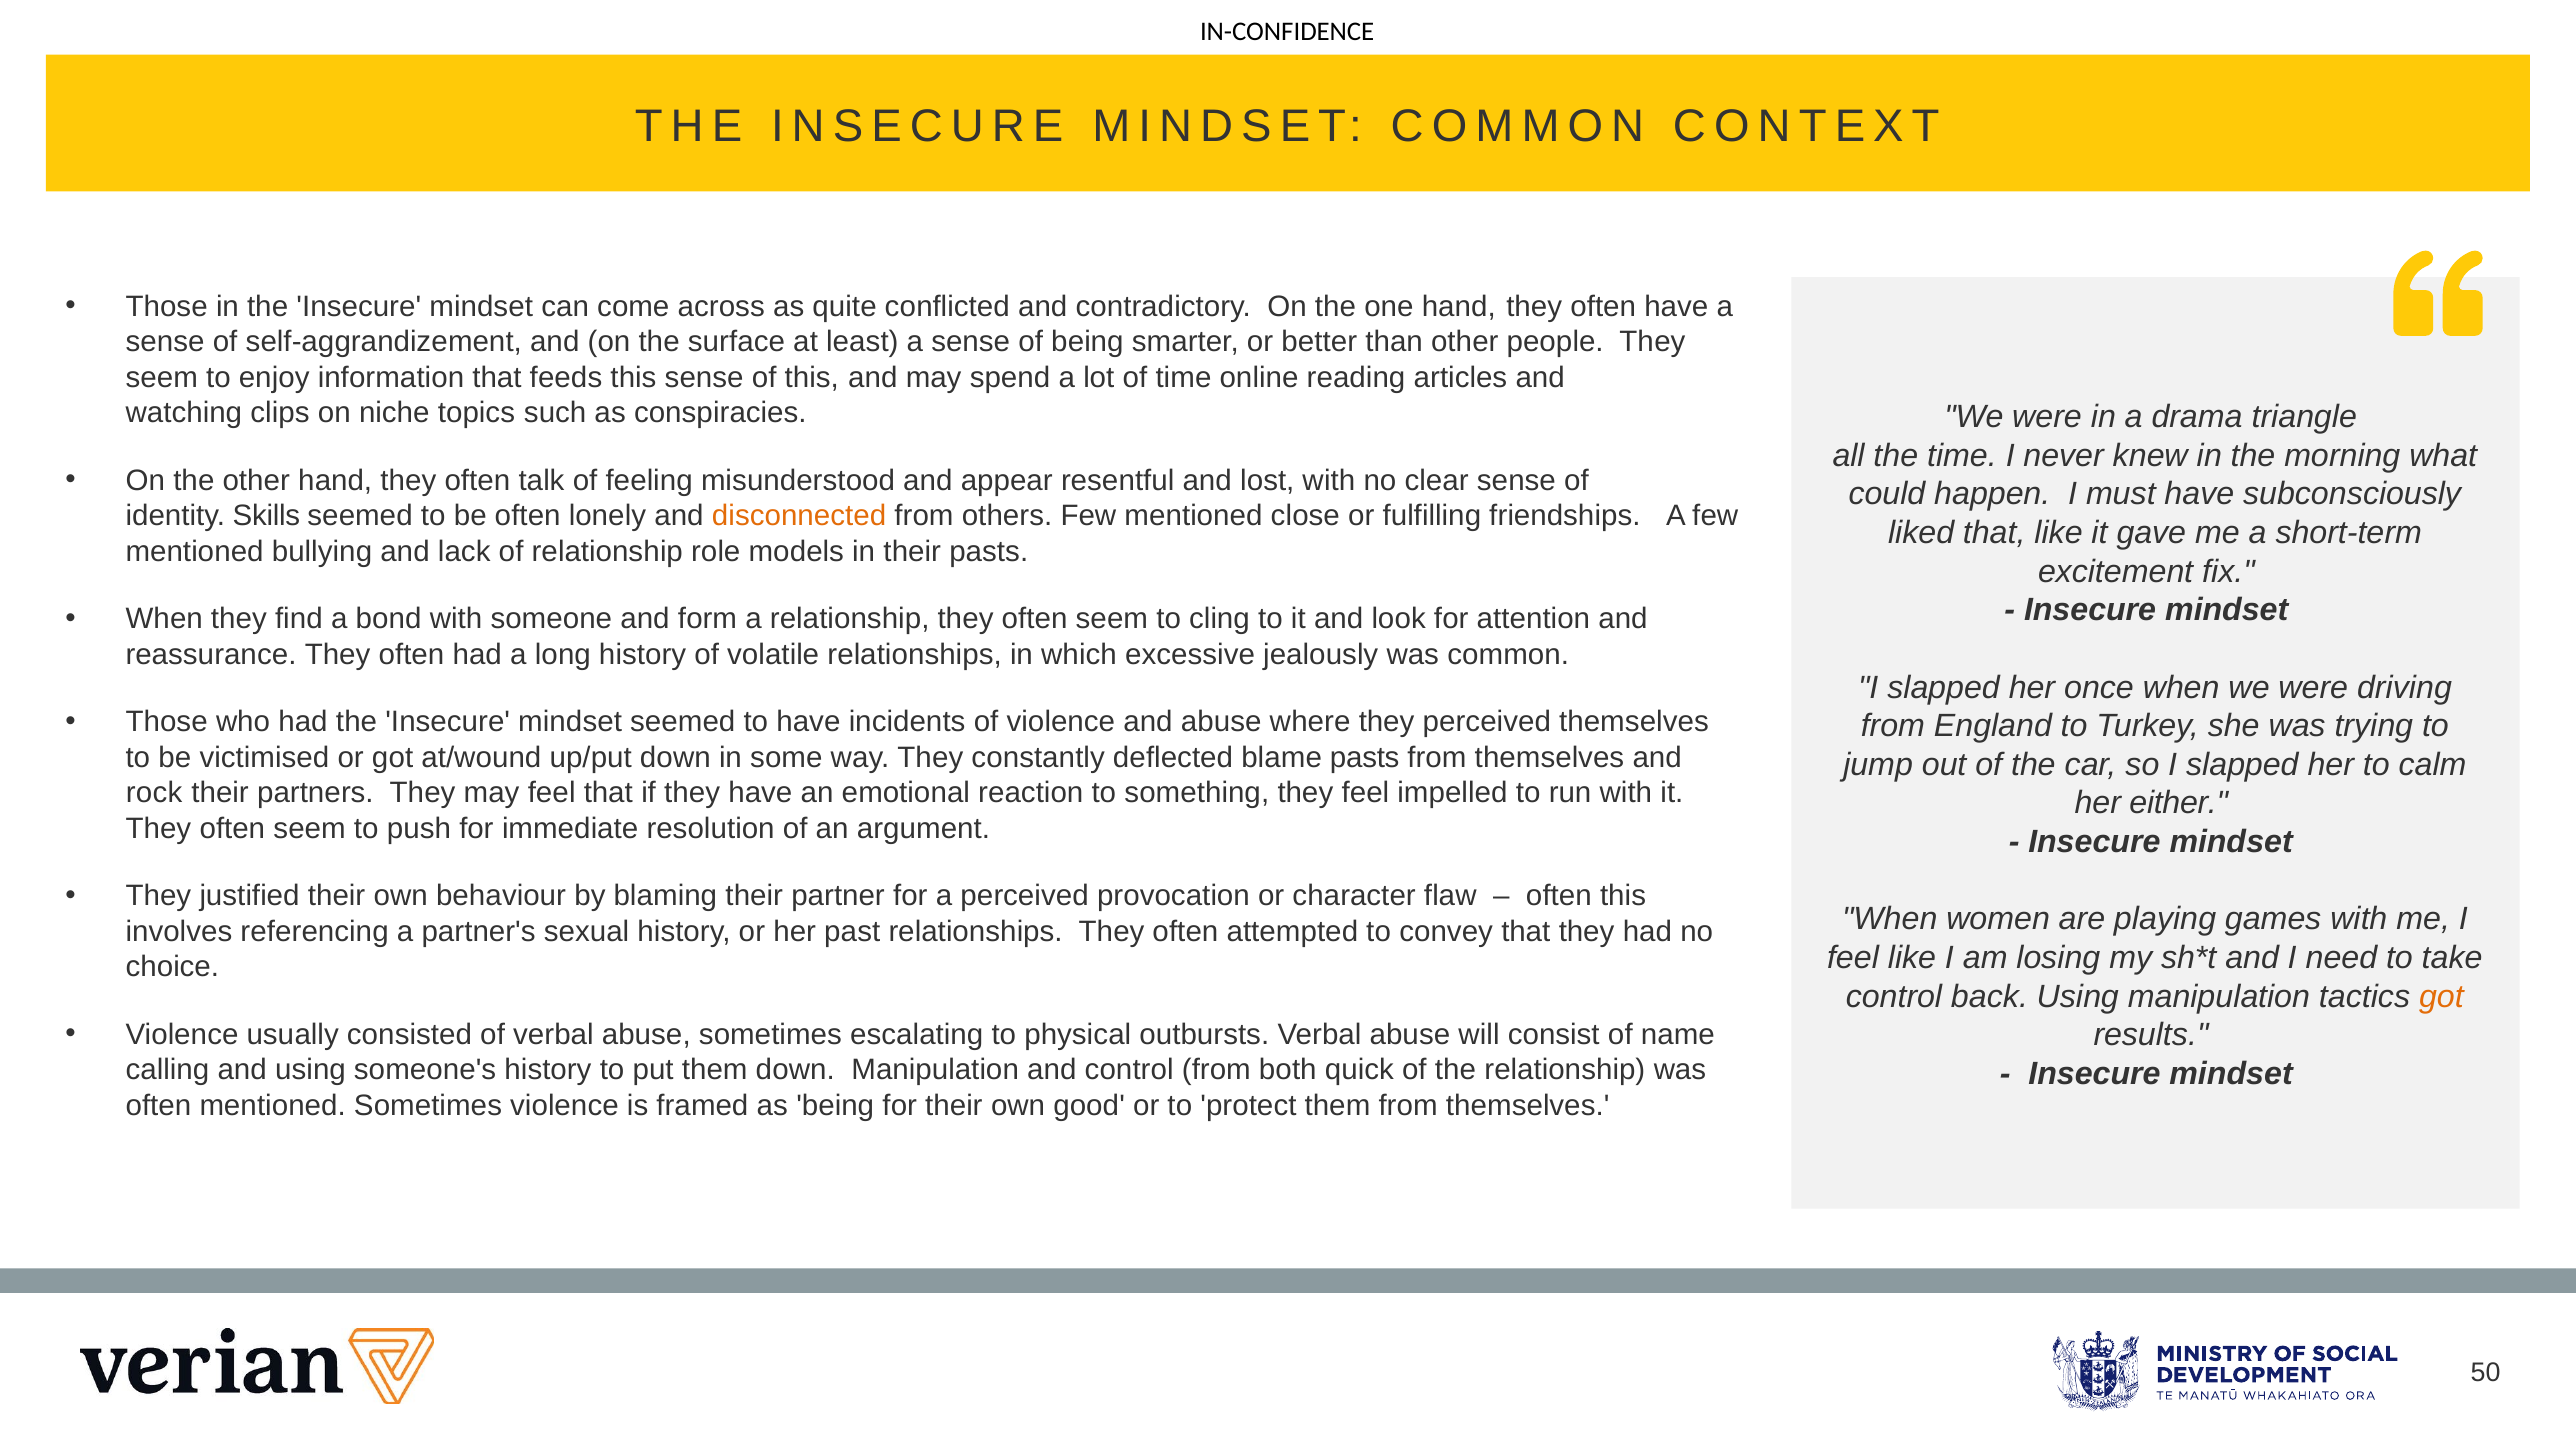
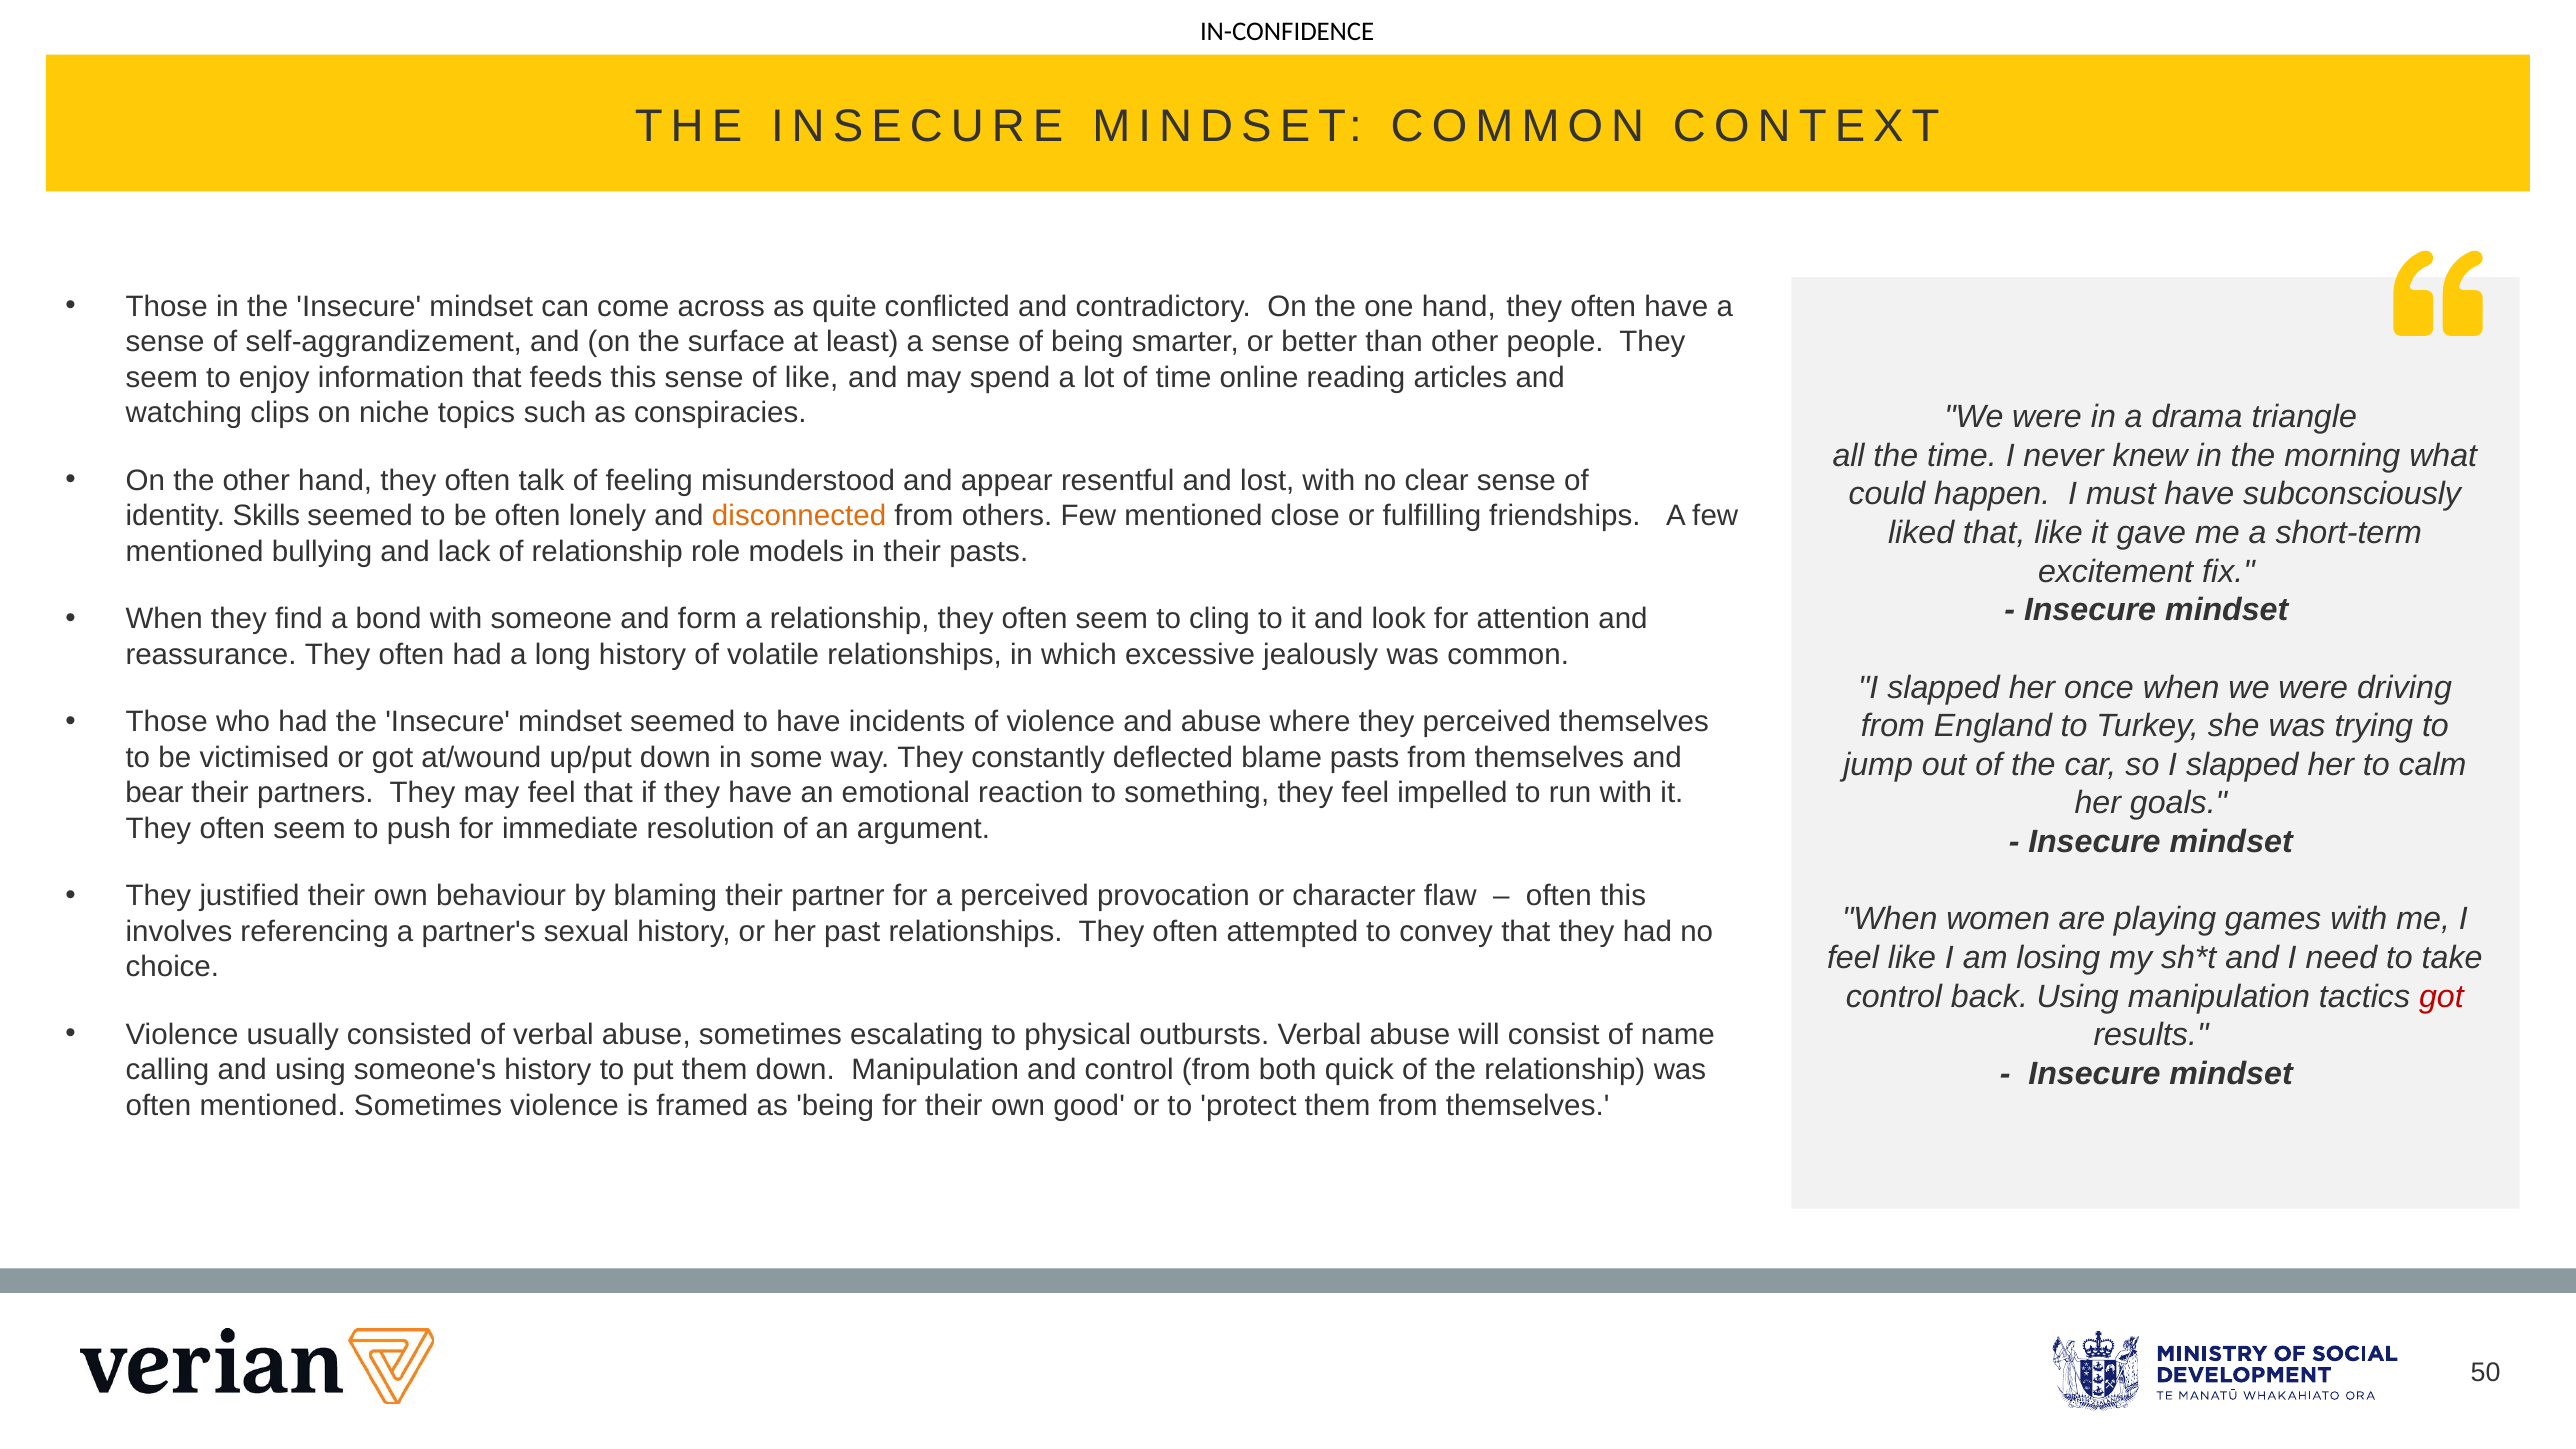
of this: this -> like
rock: rock -> bear
either: either -> goals
got at (2441, 997) colour: orange -> red
